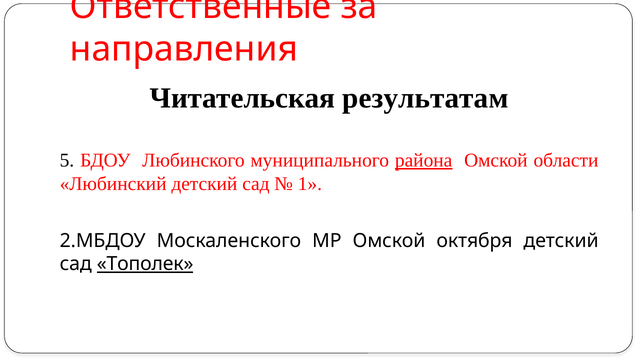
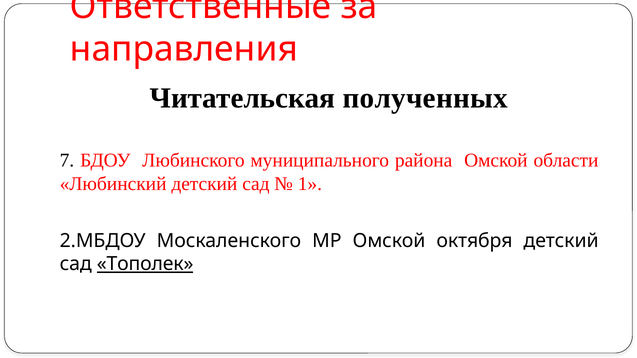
результатам: результатам -> полученных
5: 5 -> 7
района underline: present -> none
